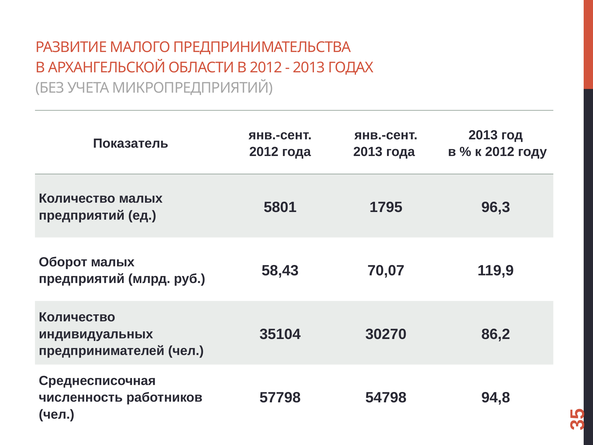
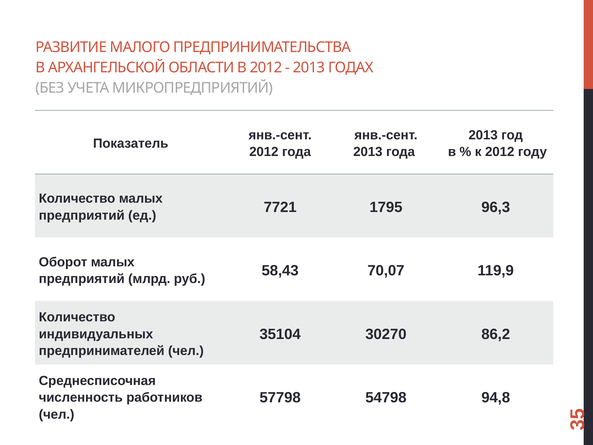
5801: 5801 -> 7721
